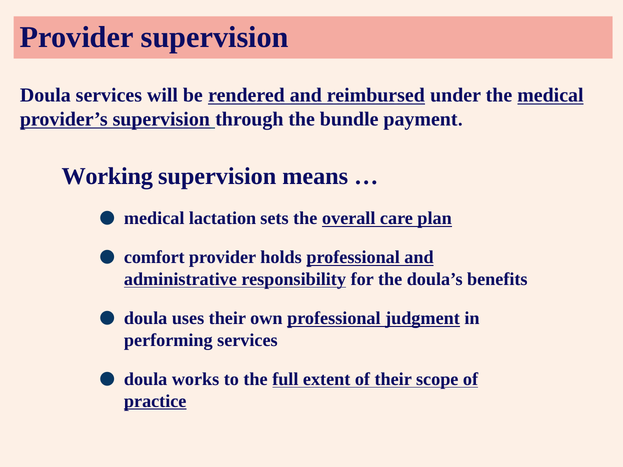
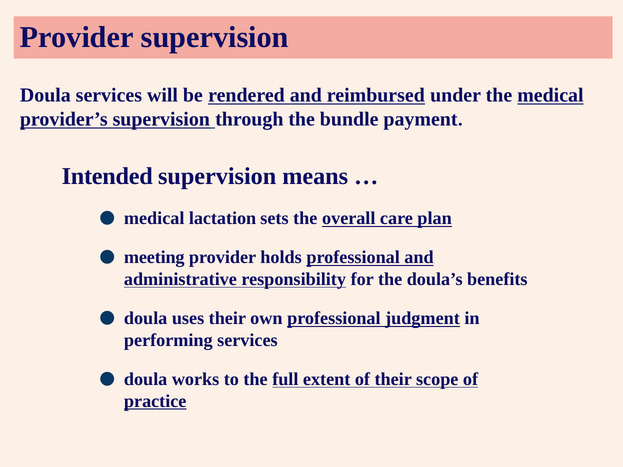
Working: Working -> Intended
comfort: comfort -> meeting
